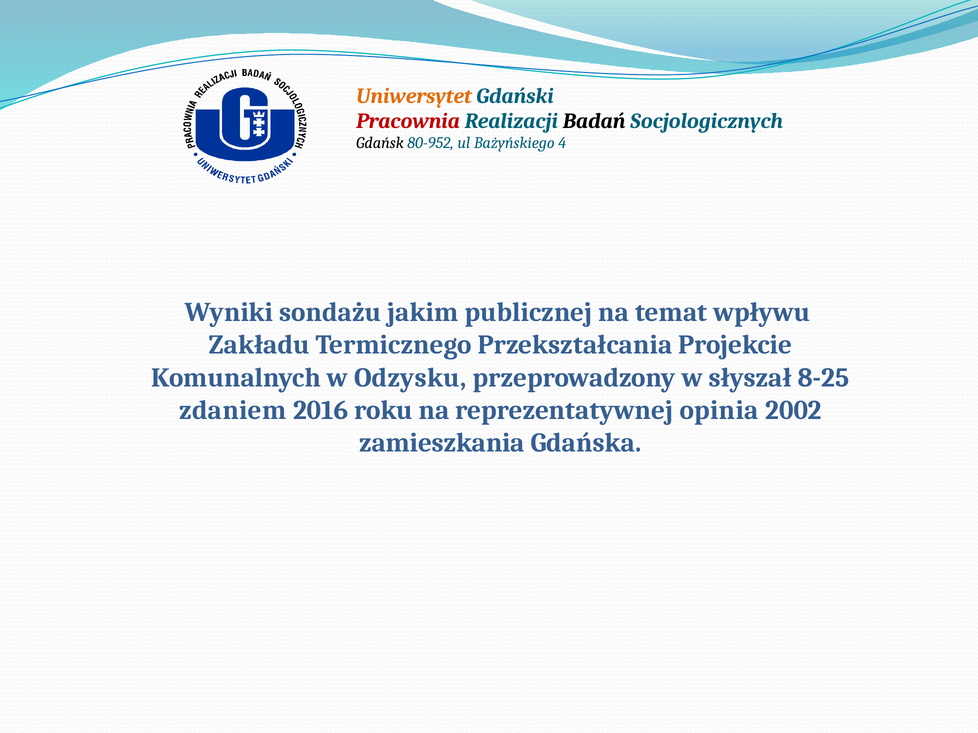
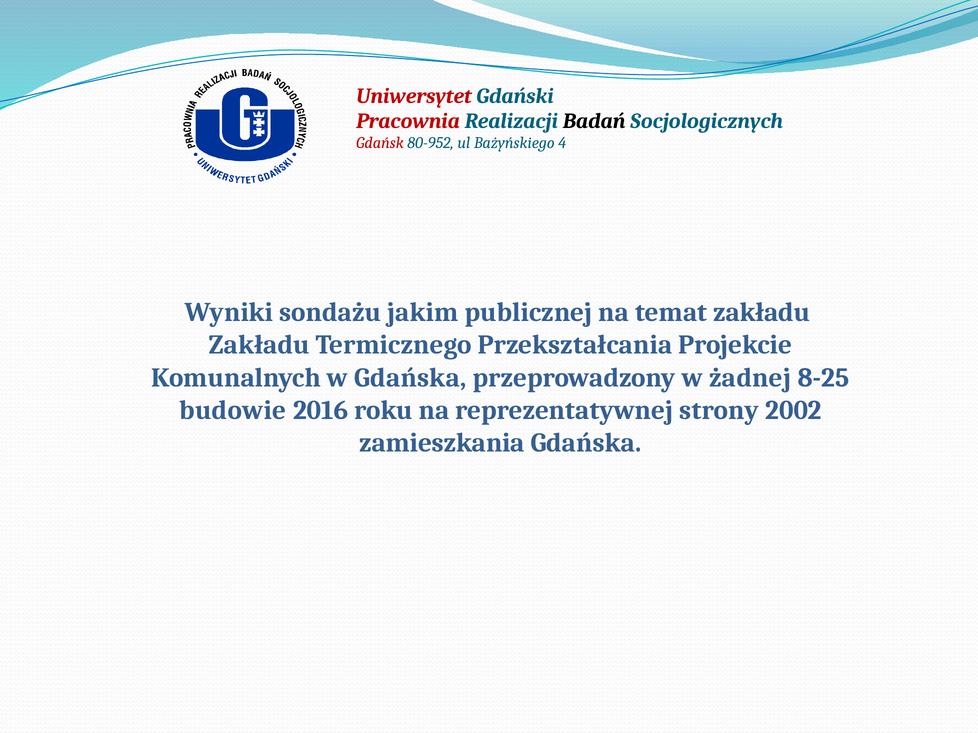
Uniwersytet colour: orange -> red
Gdańsk colour: black -> red
temat wpływu: wpływu -> zakładu
w Odzysku: Odzysku -> Gdańska
słyszał: słyszał -> żadnej
zdaniem: zdaniem -> budowie
opinia: opinia -> strony
